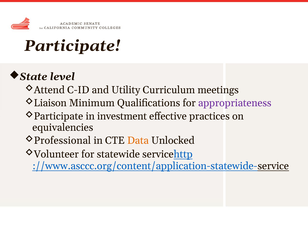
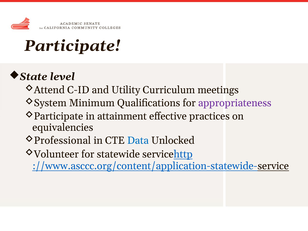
Liaison: Liaison -> System
investment: investment -> attainment
Data colour: orange -> blue
